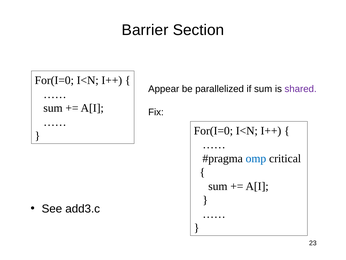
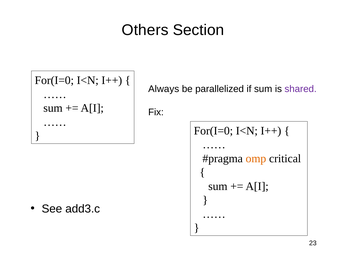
Barrier: Barrier -> Others
Appear: Appear -> Always
omp colour: blue -> orange
